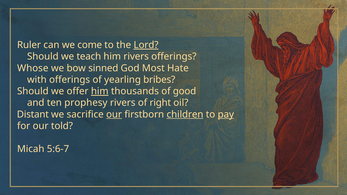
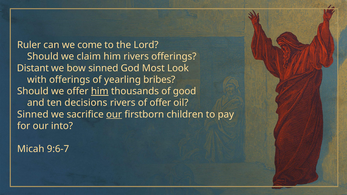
Lord underline: present -> none
teach: teach -> claim
Whose: Whose -> Distant
Hate: Hate -> Look
prophesy: prophesy -> decisions
of right: right -> offer
Distant at (33, 114): Distant -> Sinned
children underline: present -> none
pay underline: present -> none
told: told -> into
5:6-7: 5:6-7 -> 9:6-7
